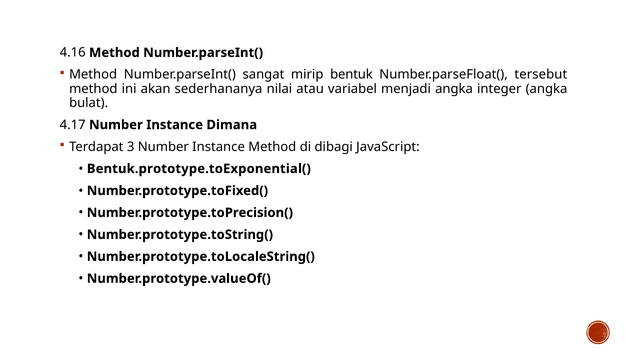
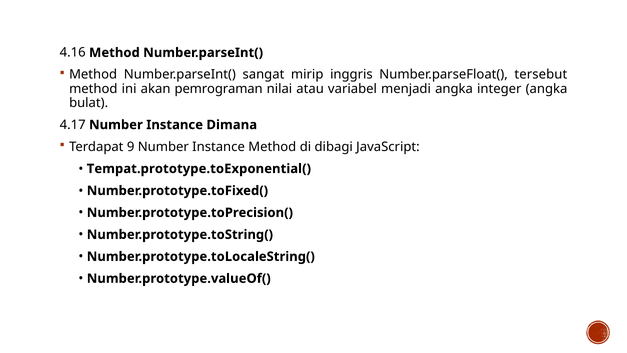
bentuk: bentuk -> inggris
sederhananya: sederhananya -> pemrograman
3: 3 -> 9
Bentuk.prototype.toExponential(: Bentuk.prototype.toExponential( -> Tempat.prototype.toExponential(
